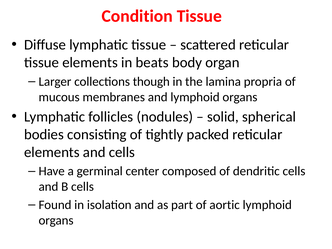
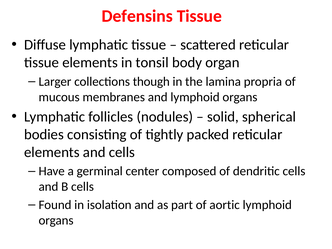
Condition: Condition -> Defensins
beats: beats -> tonsil
